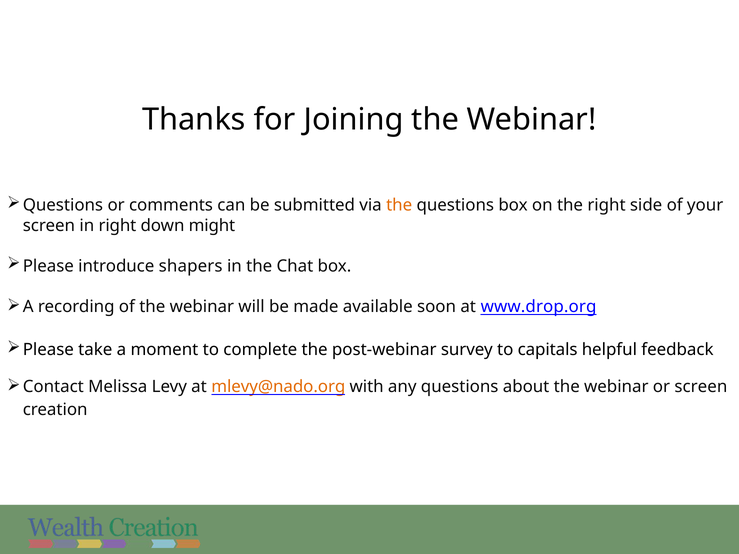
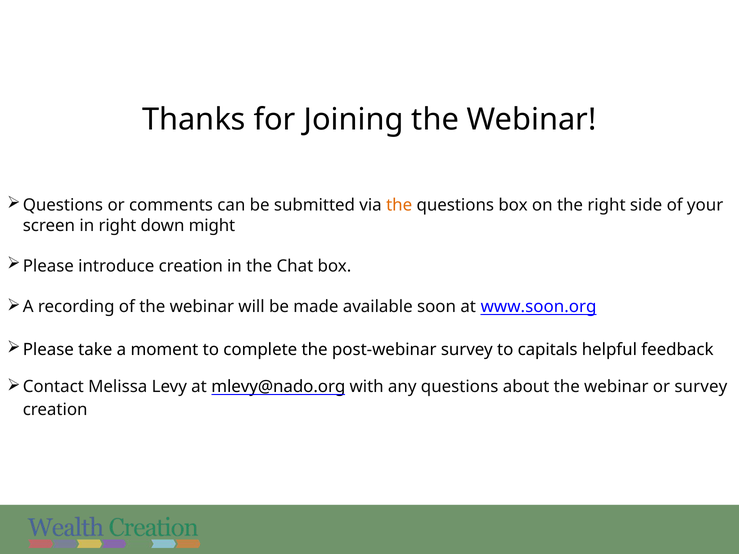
introduce shapers: shapers -> creation
www.drop.org: www.drop.org -> www.soon.org
mlevy@nado.org colour: orange -> black
or screen: screen -> survey
